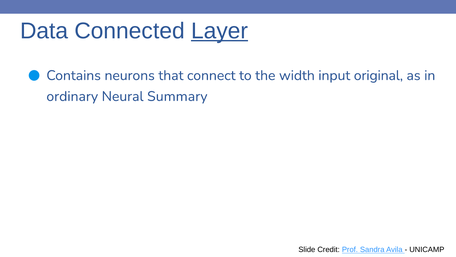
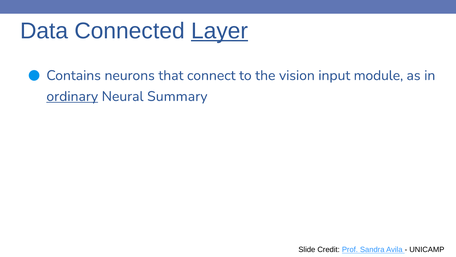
width: width -> vision
original: original -> module
ordinary underline: none -> present
